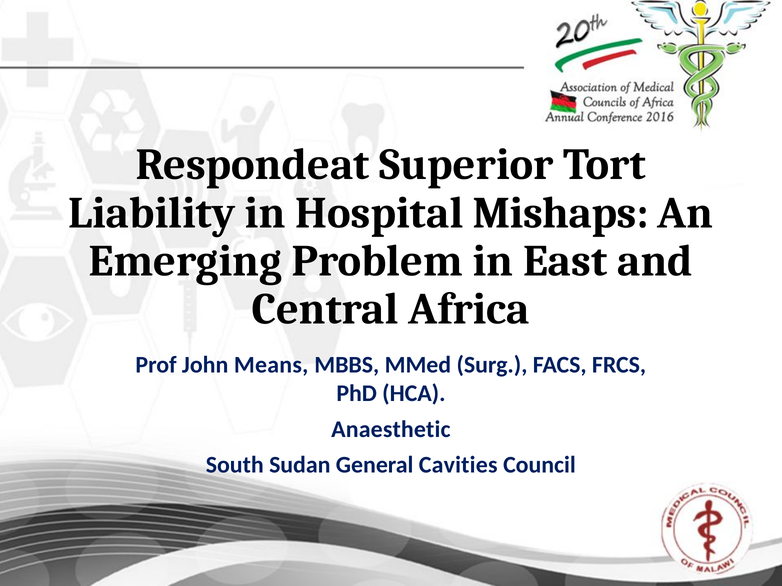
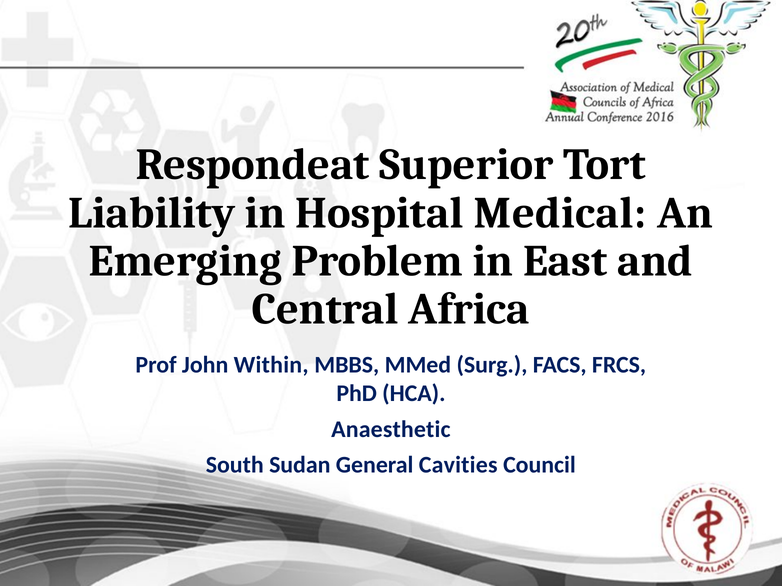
Mishaps: Mishaps -> Medical
Means: Means -> Within
